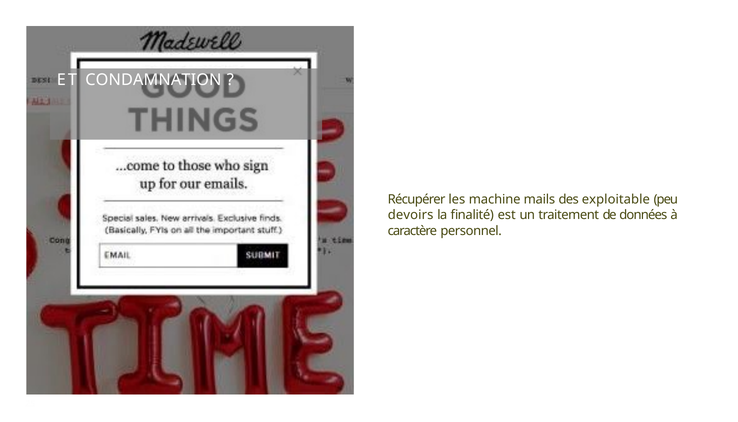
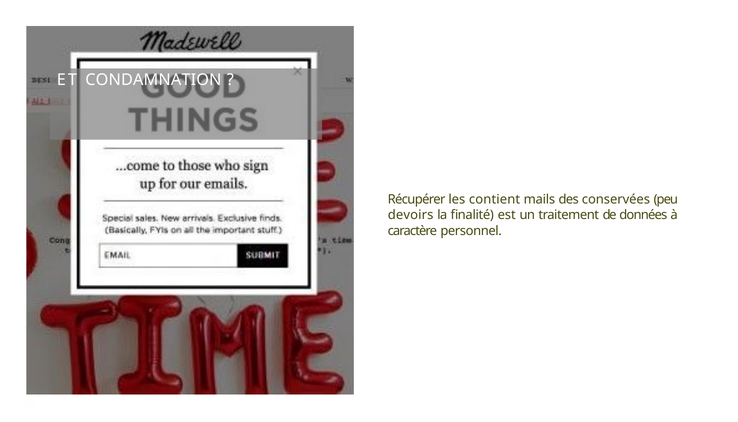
machine: machine -> contient
exploitable: exploitable -> conservées
